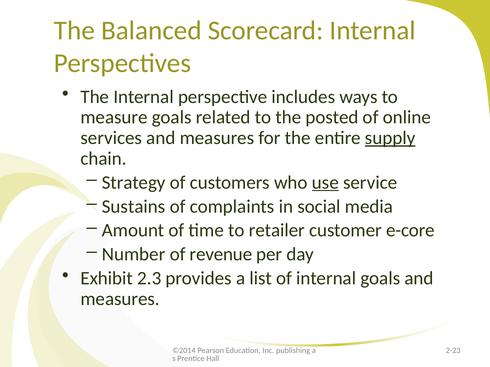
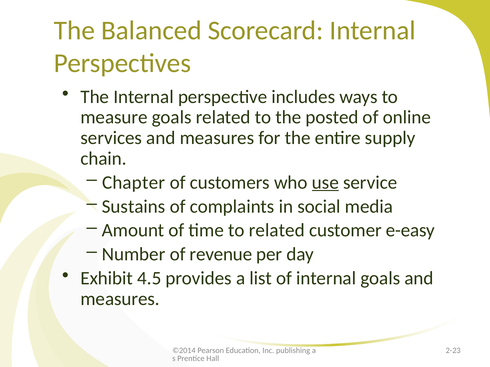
supply underline: present -> none
Strategy: Strategy -> Chapter
to retailer: retailer -> related
e-core: e-core -> e-easy
2.3: 2.3 -> 4.5
